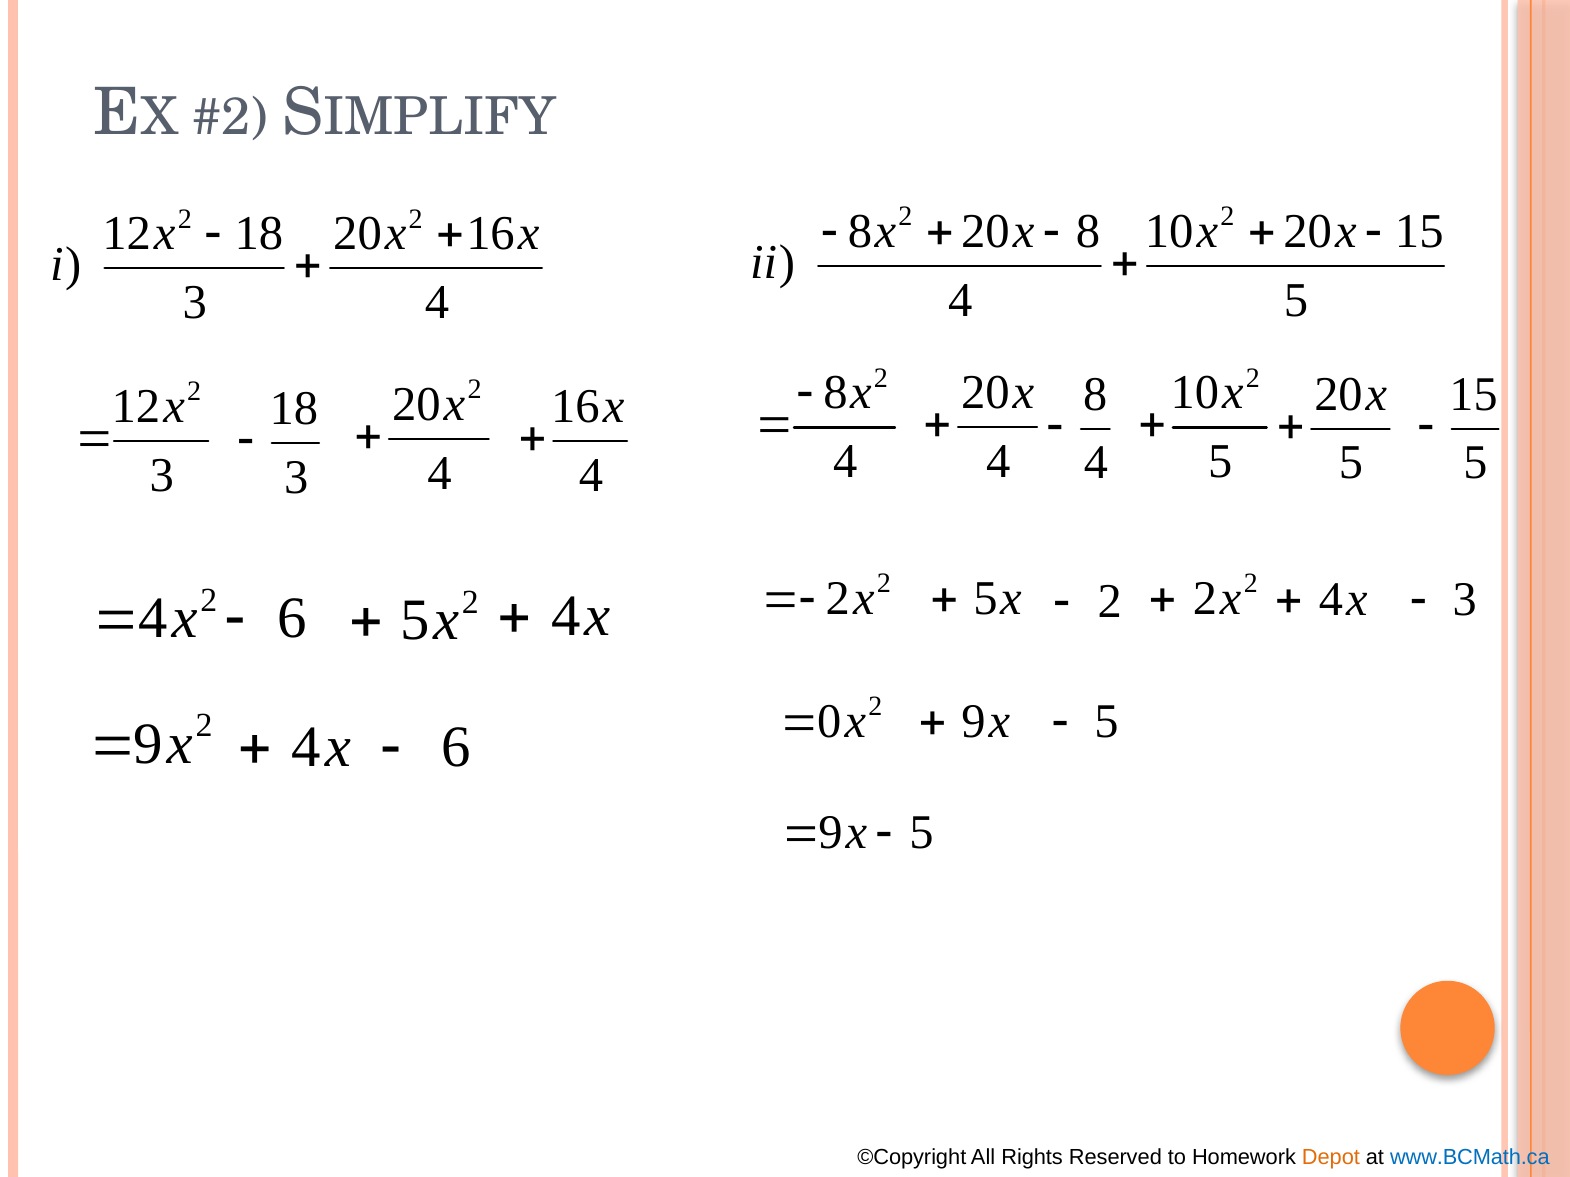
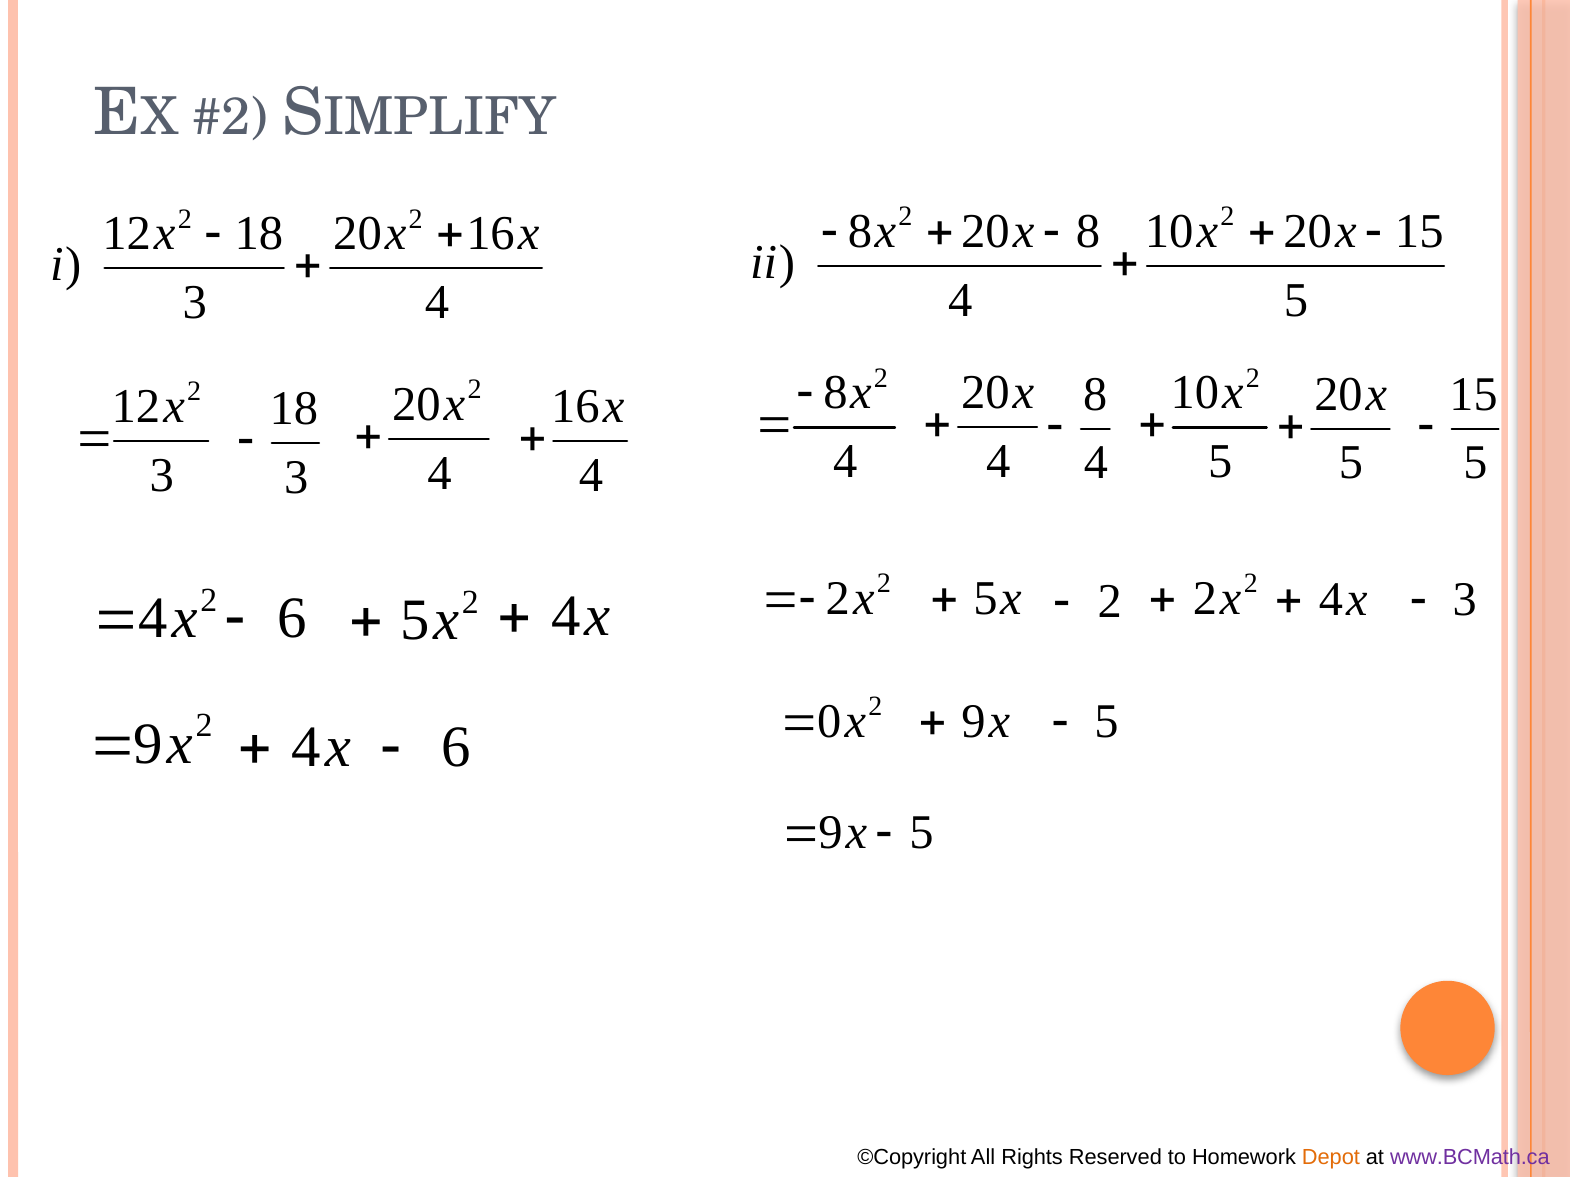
www.BCMath.ca colour: blue -> purple
